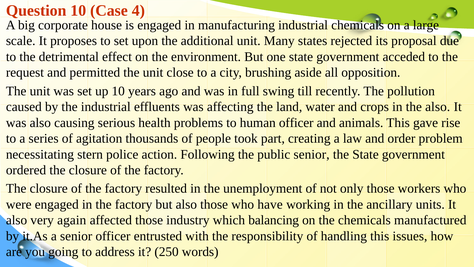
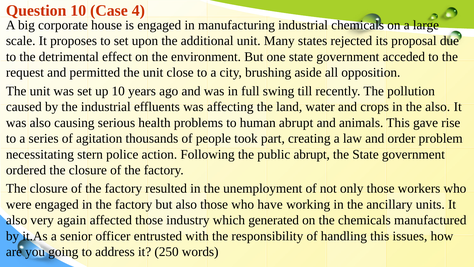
human officer: officer -> abrupt
public senior: senior -> abrupt
balancing: balancing -> generated
